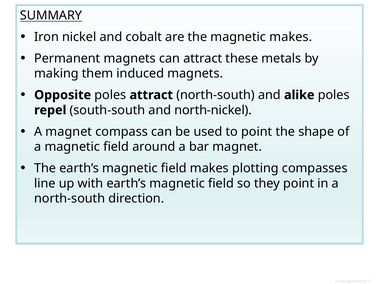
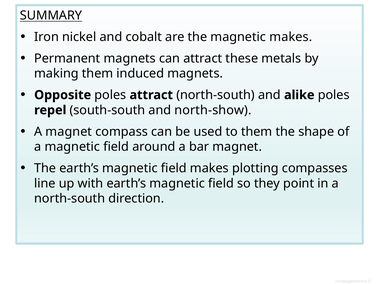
north-nickel: north-nickel -> north-show
to point: point -> them
